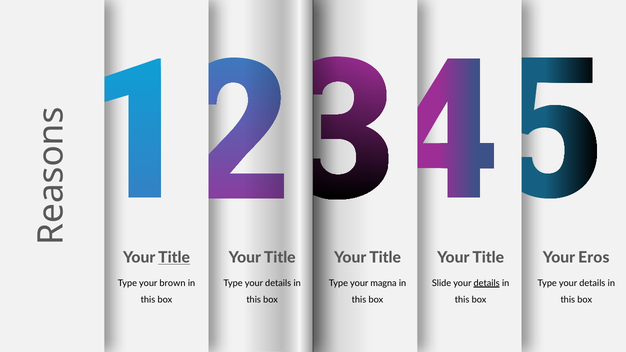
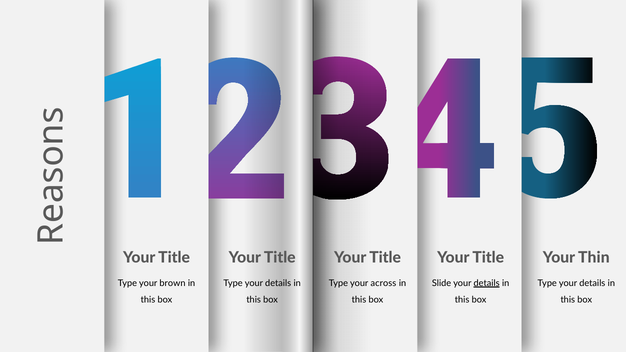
Title at (174, 258) underline: present -> none
Eros: Eros -> Thin
magna: magna -> across
